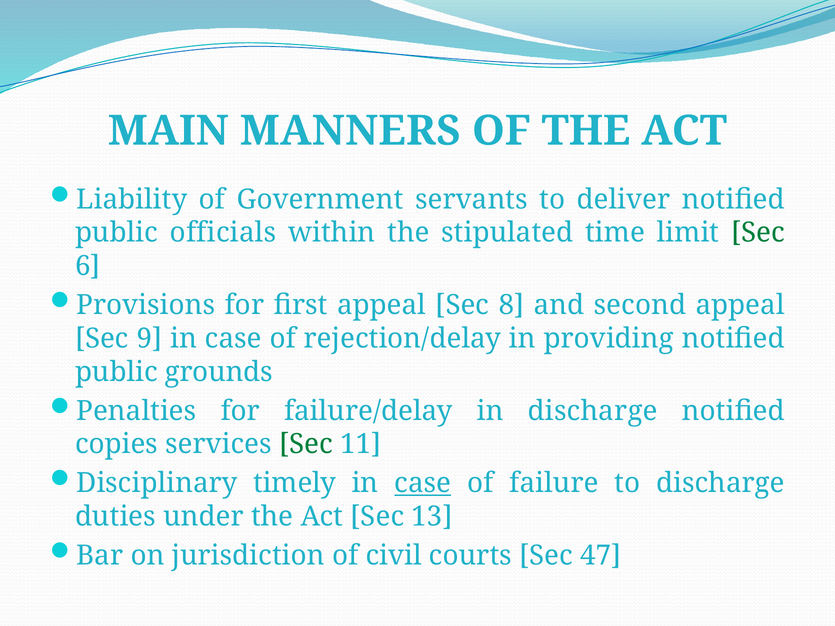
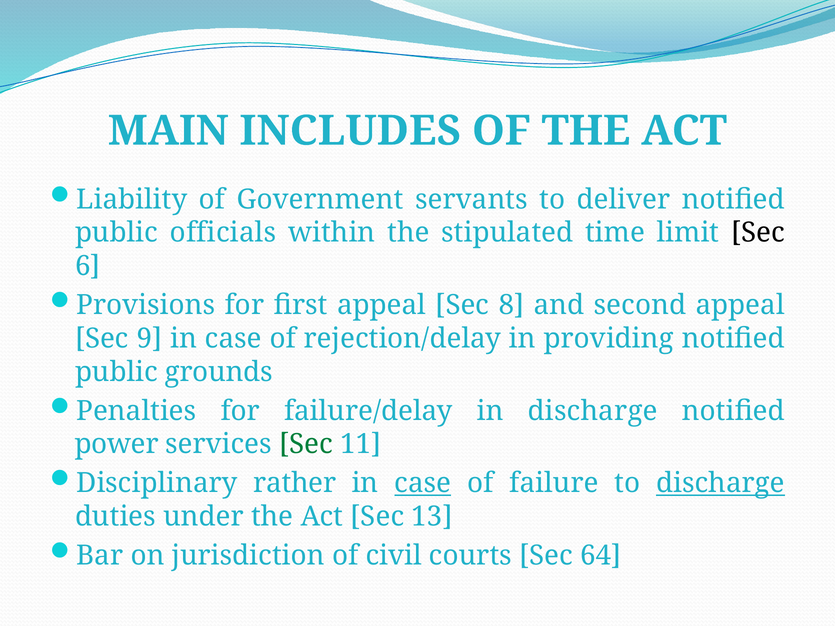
MANNERS: MANNERS -> INCLUDES
Sec at (758, 233) colour: green -> black
copies: copies -> power
timely: timely -> rather
discharge at (720, 483) underline: none -> present
47: 47 -> 64
